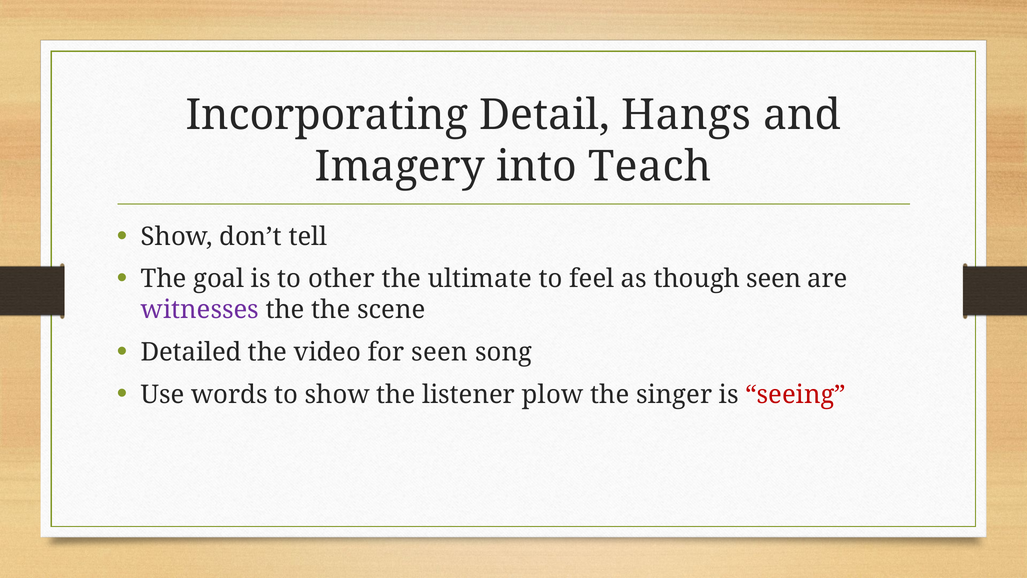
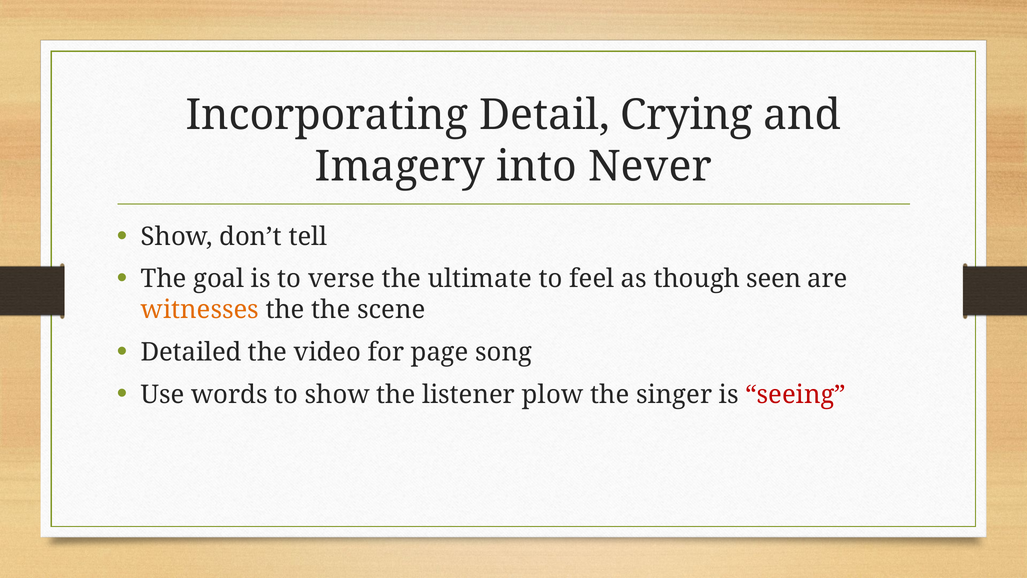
Hangs: Hangs -> Crying
Teach: Teach -> Never
other: other -> verse
witnesses colour: purple -> orange
for seen: seen -> page
